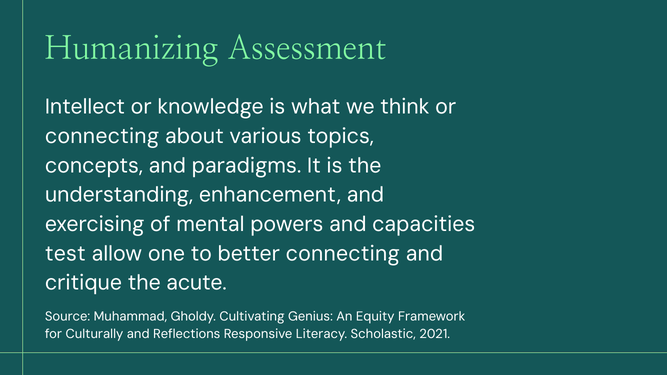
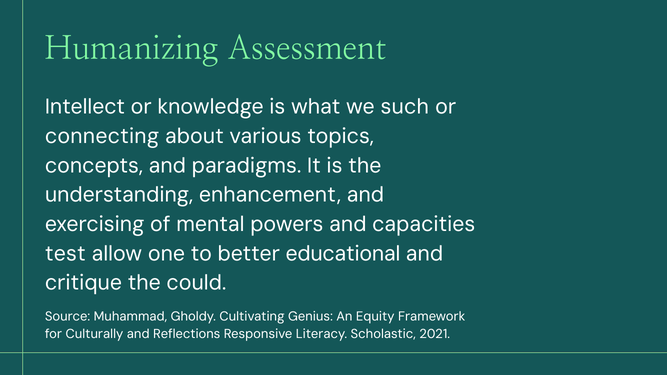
think: think -> such
better connecting: connecting -> educational
acute: acute -> could
